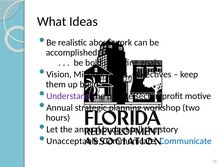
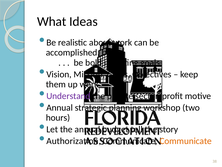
up build: build -> work
Unacceptable: Unacceptable -> Authorization
Communicate at (186, 141) colour: blue -> orange
